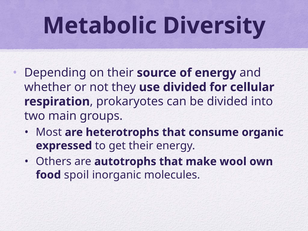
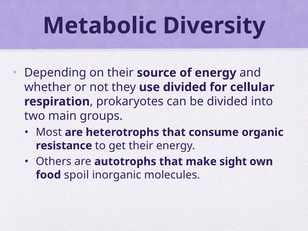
expressed: expressed -> resistance
wool: wool -> sight
